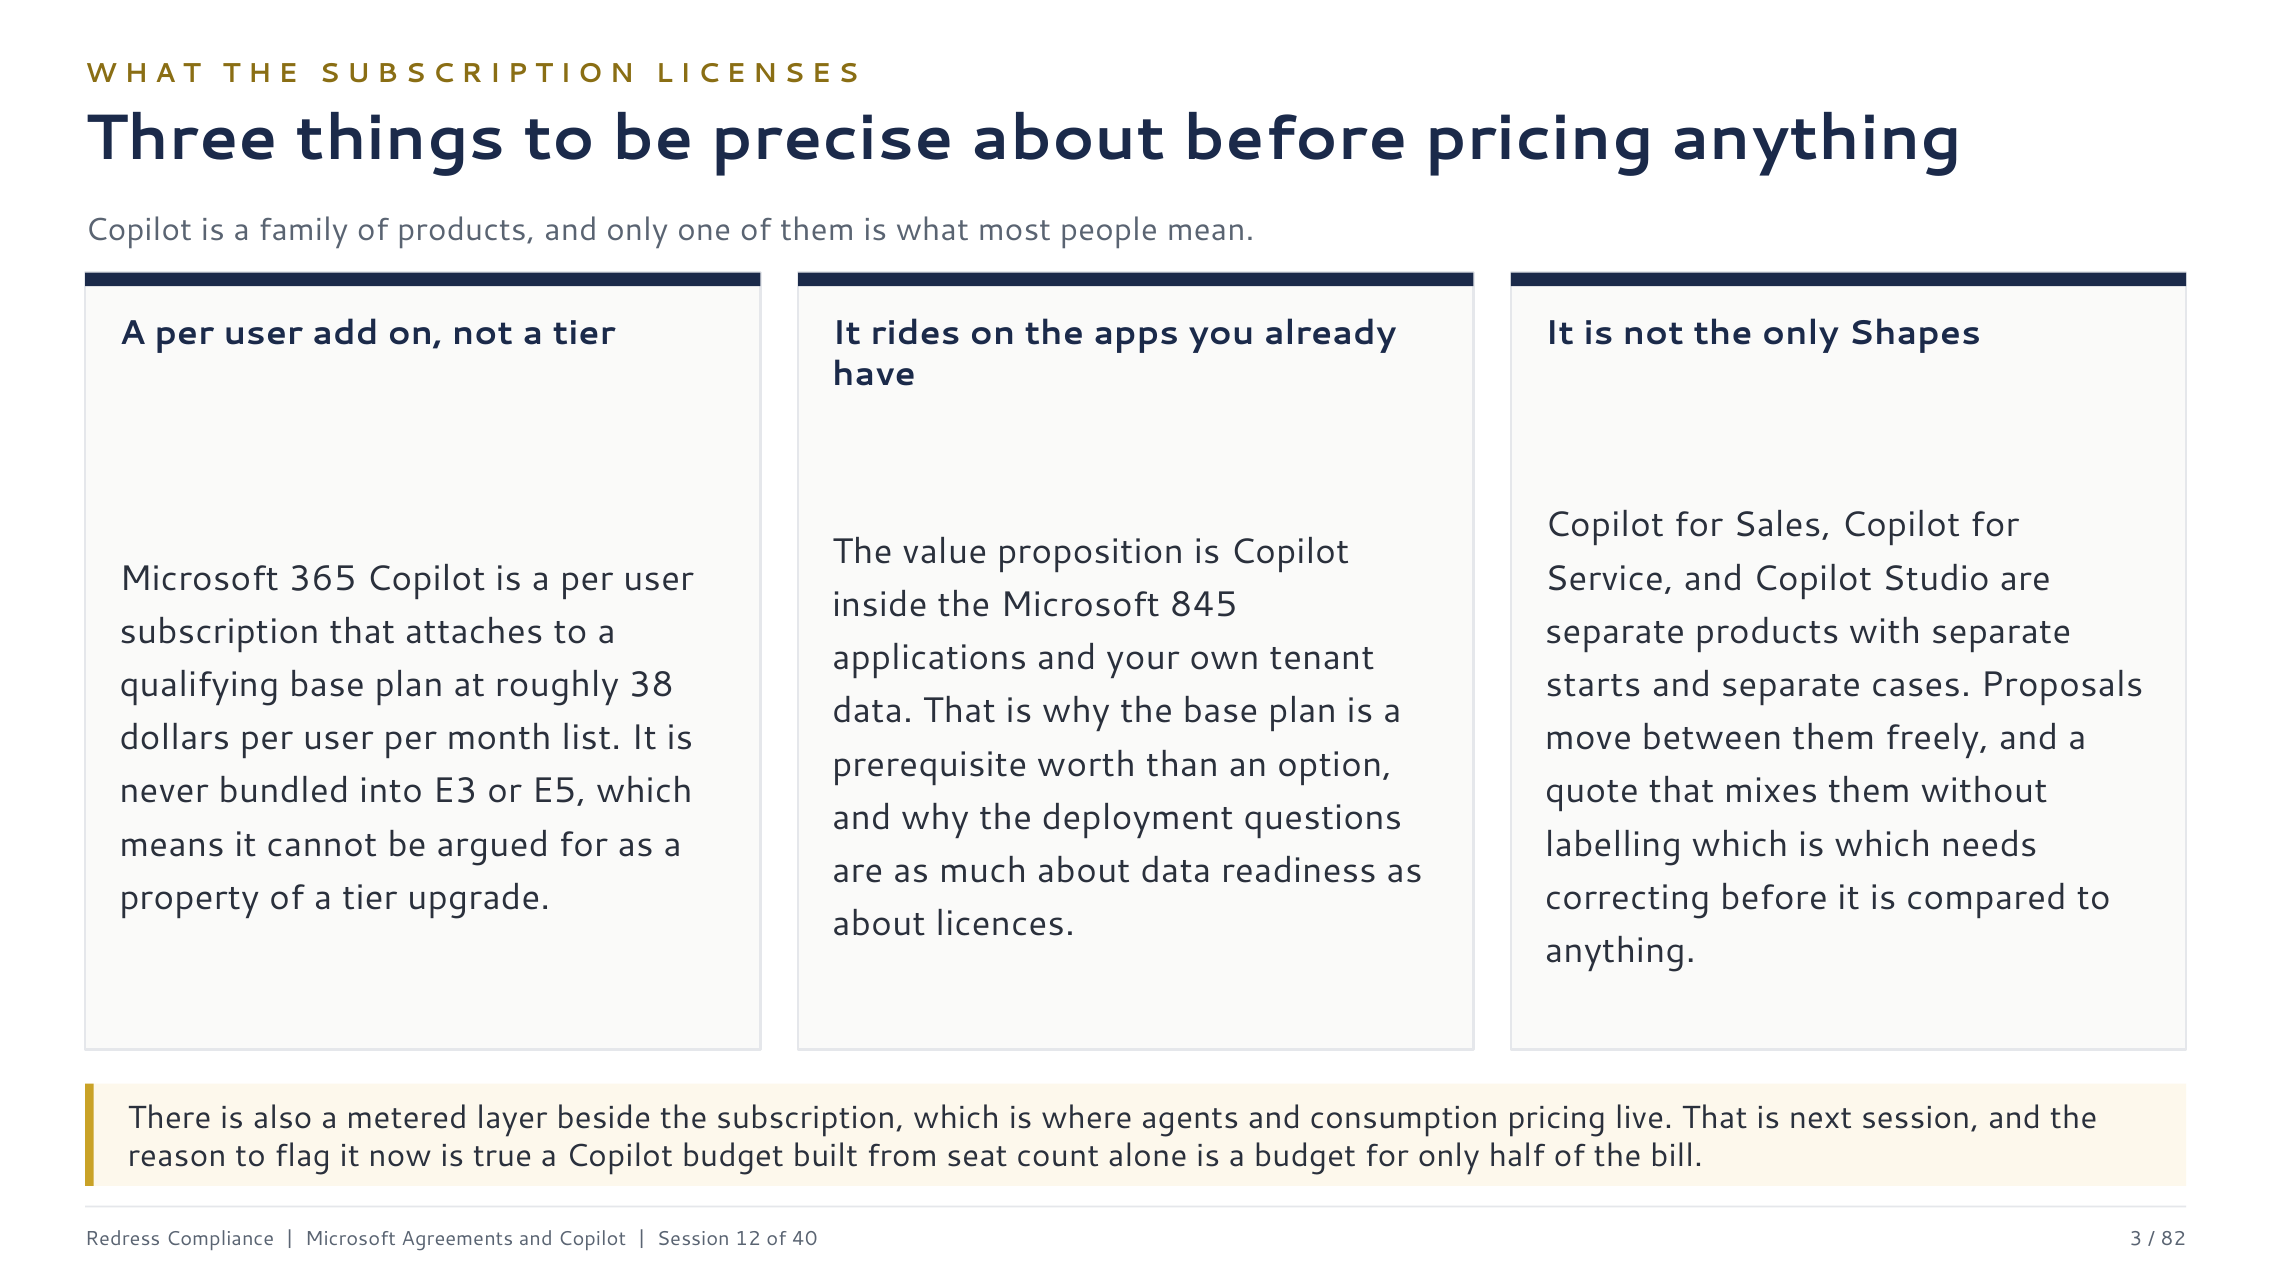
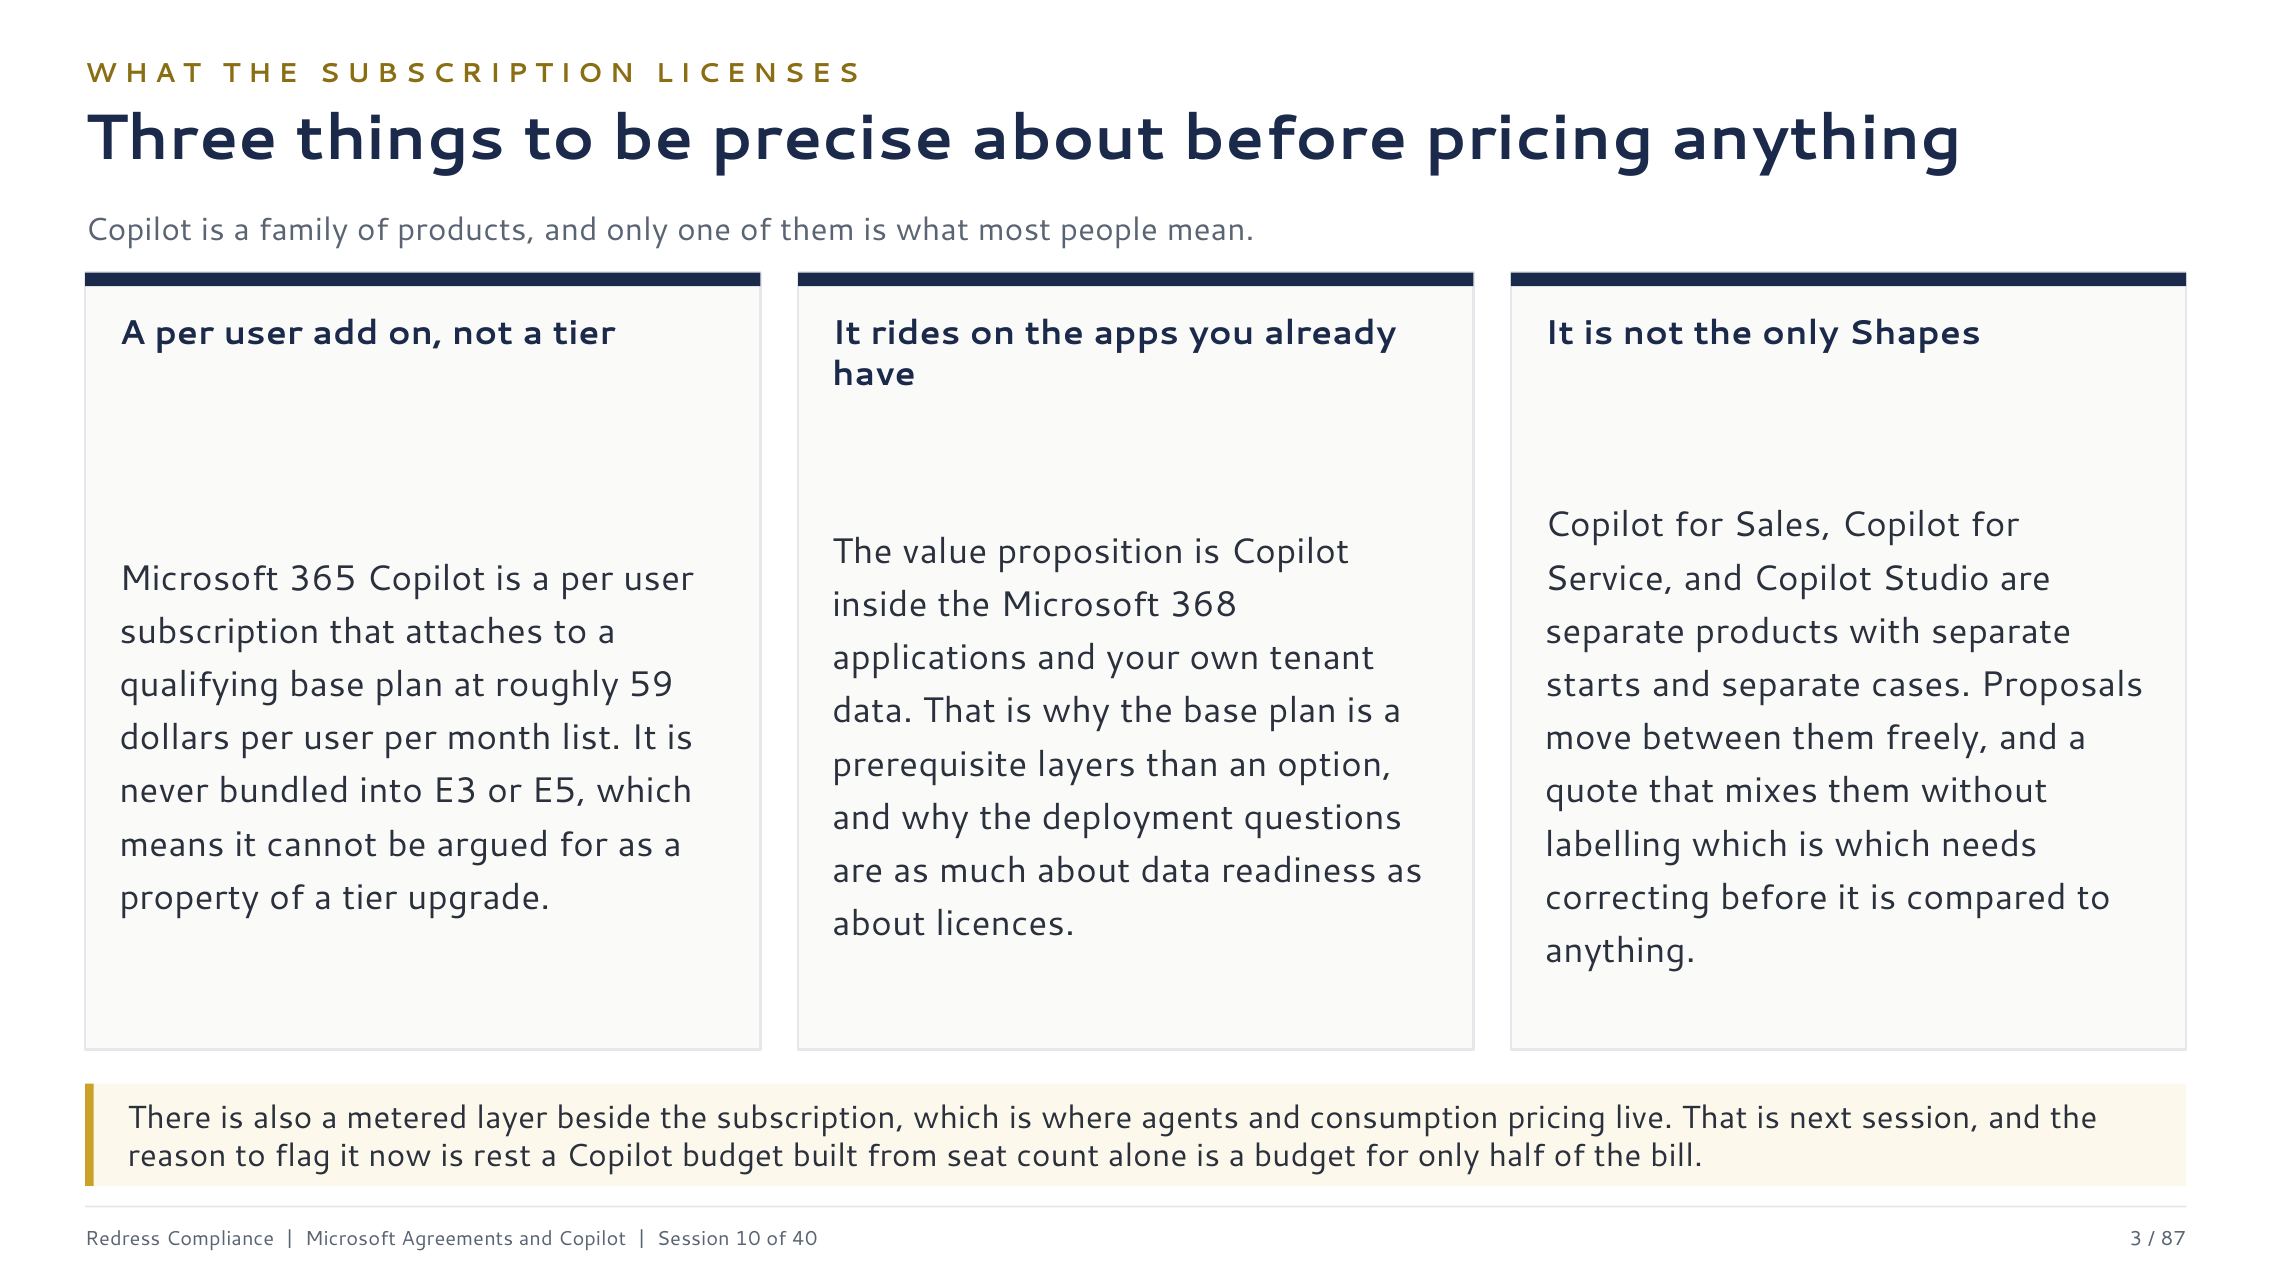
845: 845 -> 368
38: 38 -> 59
worth: worth -> layers
true: true -> rest
12: 12 -> 10
82: 82 -> 87
